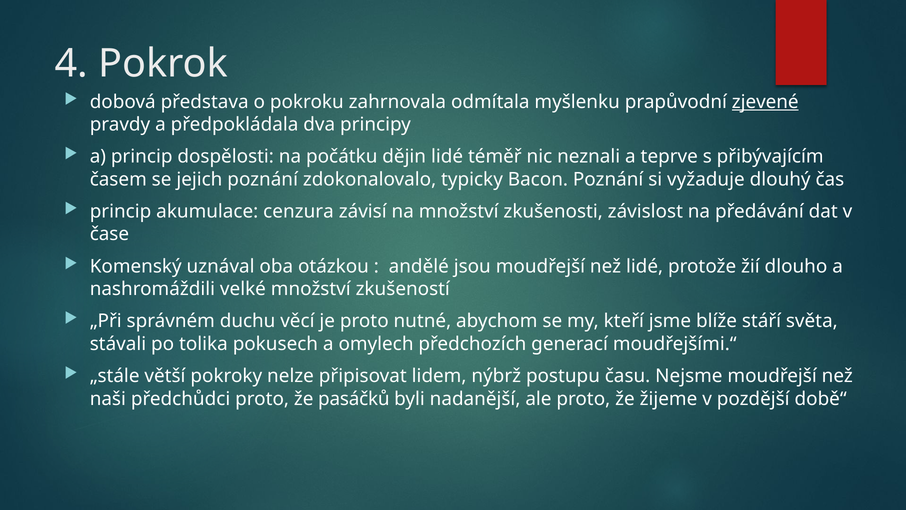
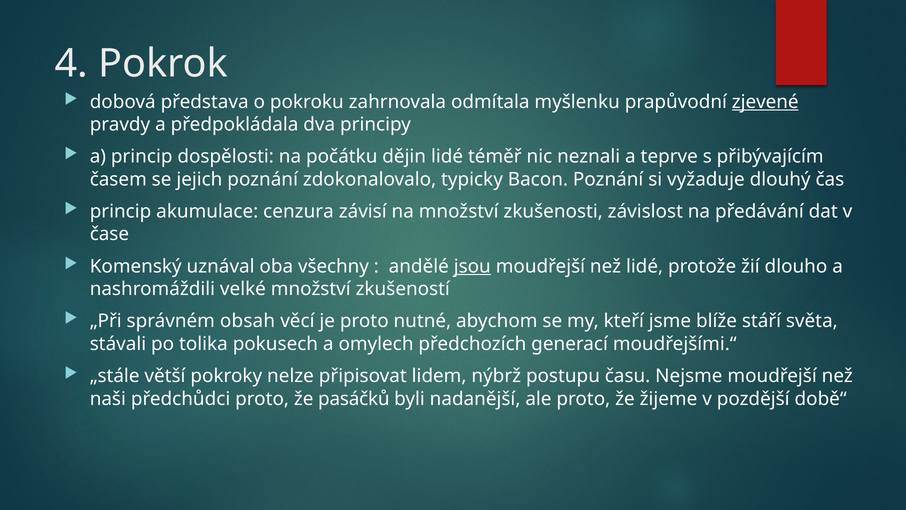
otázkou: otázkou -> všechny
jsou underline: none -> present
duchu: duchu -> obsah
